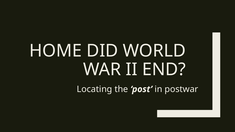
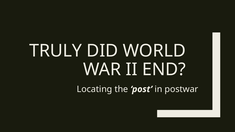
HOME: HOME -> TRULY
